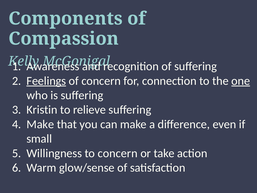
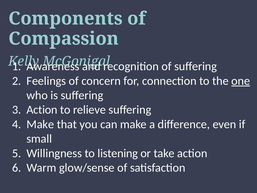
Feelings underline: present -> none
Kristin at (42, 110): Kristin -> Action
to concern: concern -> listening
